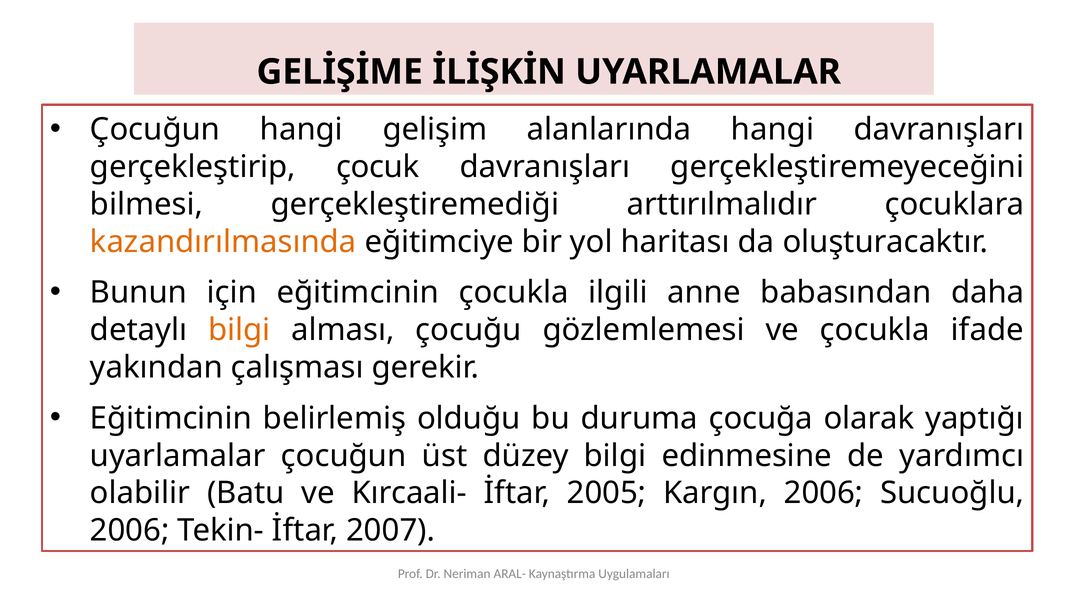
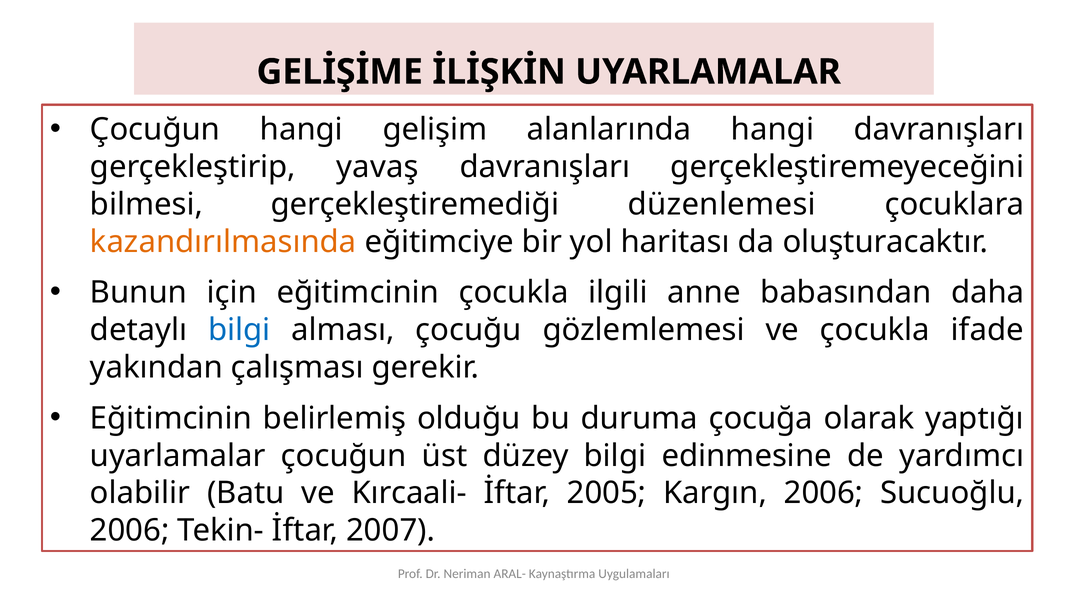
çocuk: çocuk -> yavaş
arttırılmalıdır: arttırılmalıdır -> düzenlemesi
bilgi at (239, 330) colour: orange -> blue
